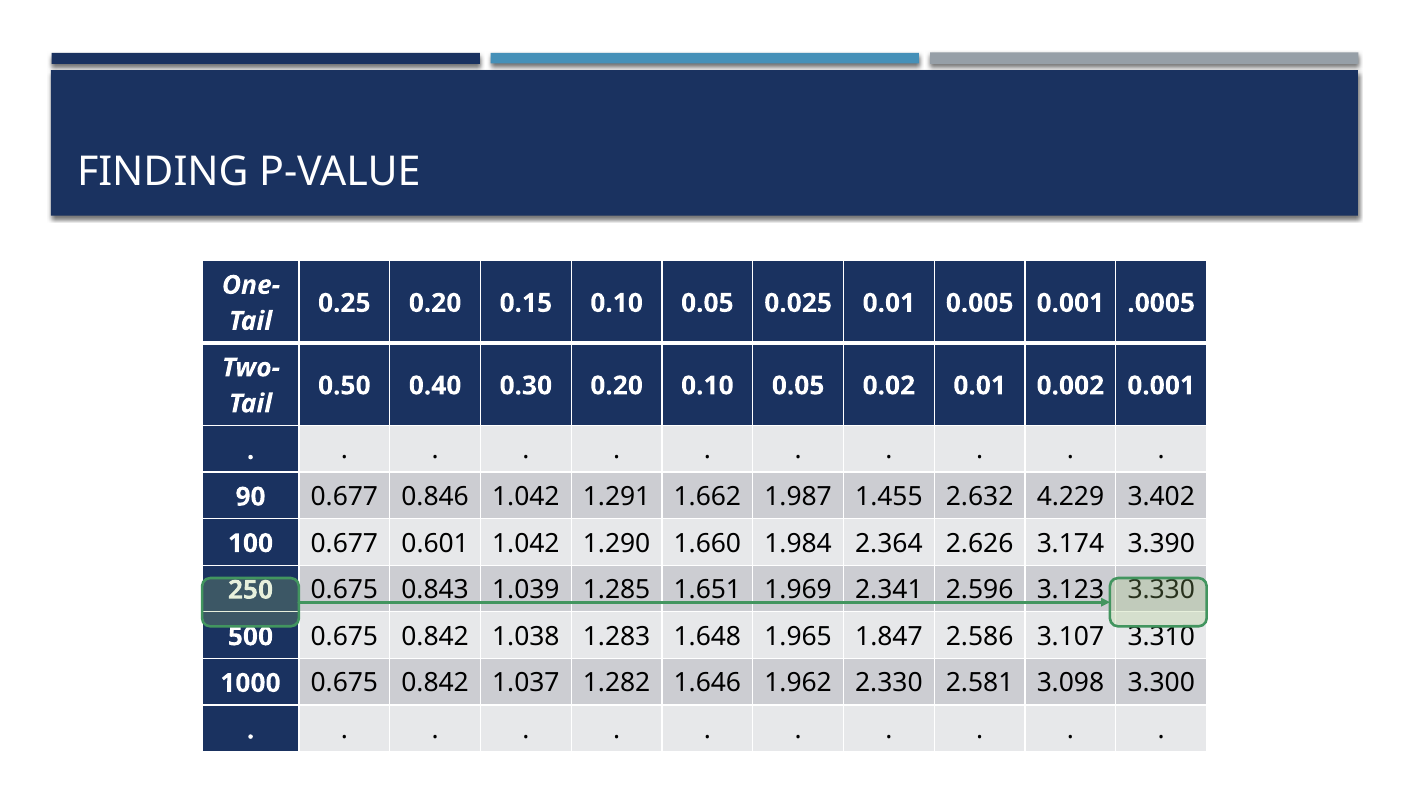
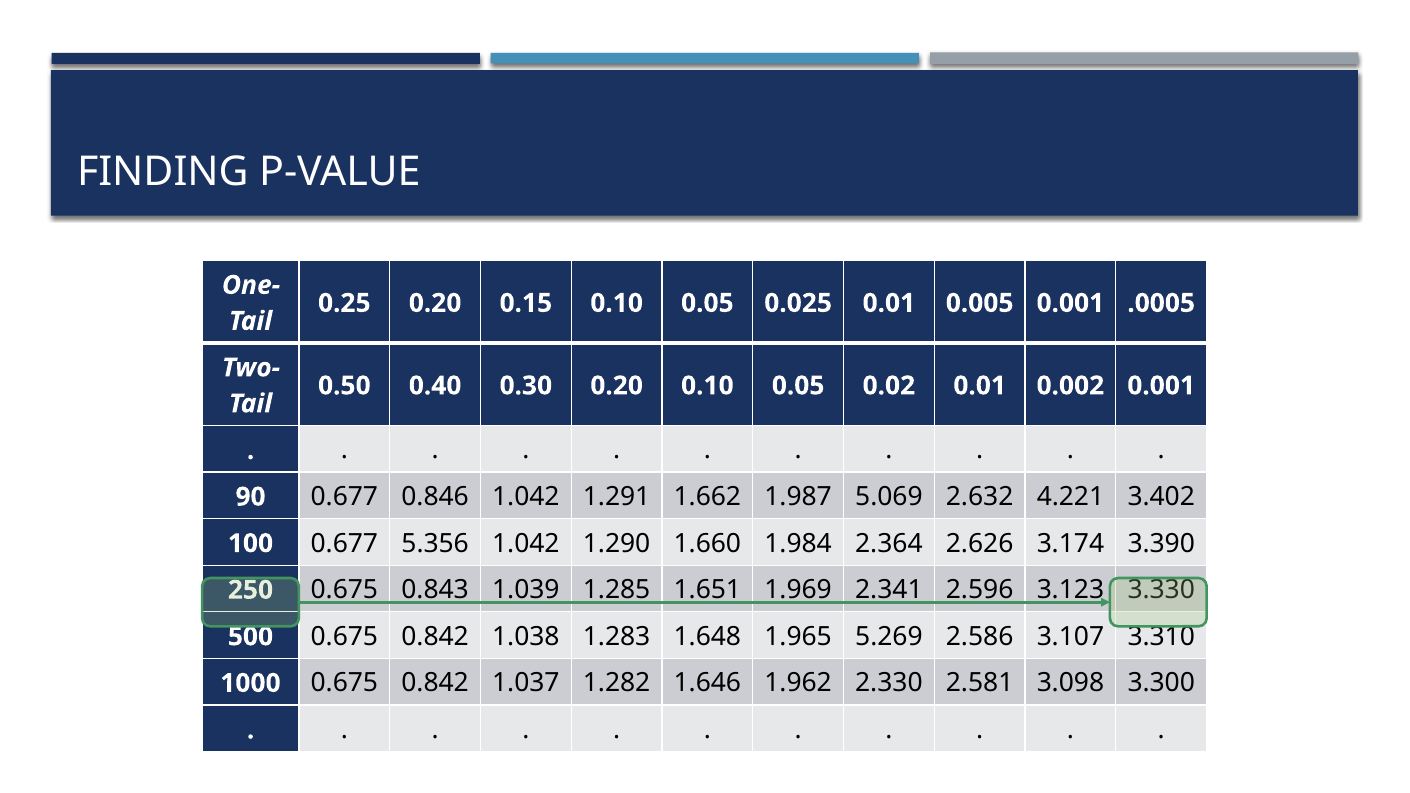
1.455: 1.455 -> 5.069
4.229: 4.229 -> 4.221
0.601: 0.601 -> 5.356
1.847: 1.847 -> 5.269
